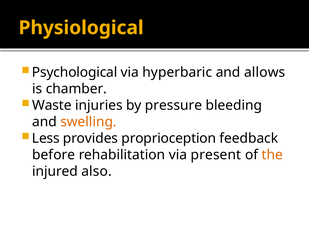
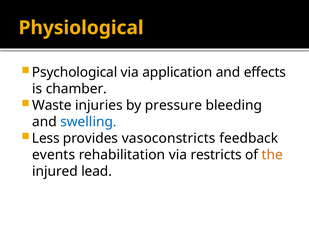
hyperbaric: hyperbaric -> application
allows: allows -> effects
swelling colour: orange -> blue
proprioception: proprioception -> vasoconstricts
before: before -> events
present: present -> restricts
also: also -> lead
